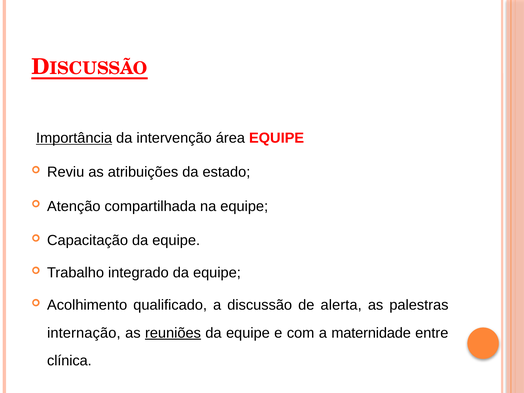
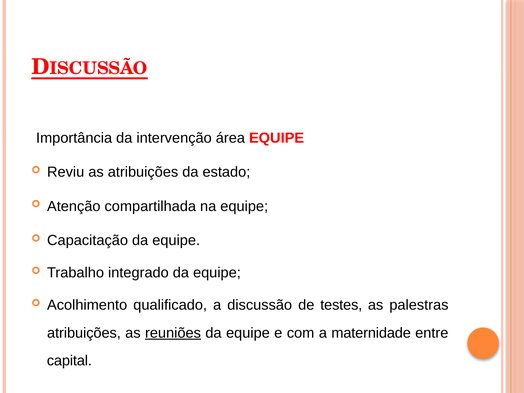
Importância underline: present -> none
alerta: alerta -> testes
internação at (84, 333): internação -> atribuições
clínica: clínica -> capital
